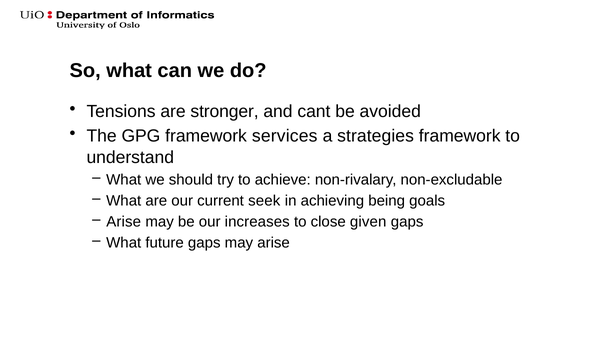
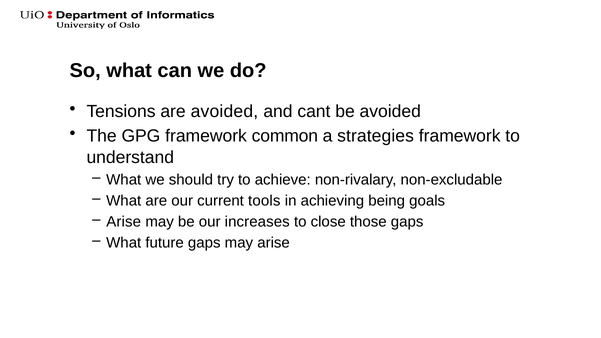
are stronger: stronger -> avoided
services: services -> common
seek: seek -> tools
given: given -> those
